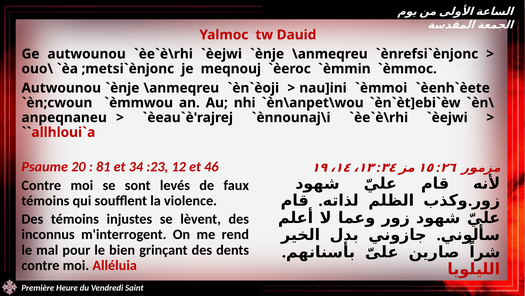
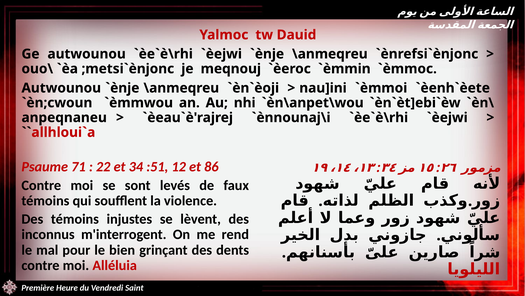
20: 20 -> 71
81: 81 -> 22
:23: :23 -> :51
46: 46 -> 86
